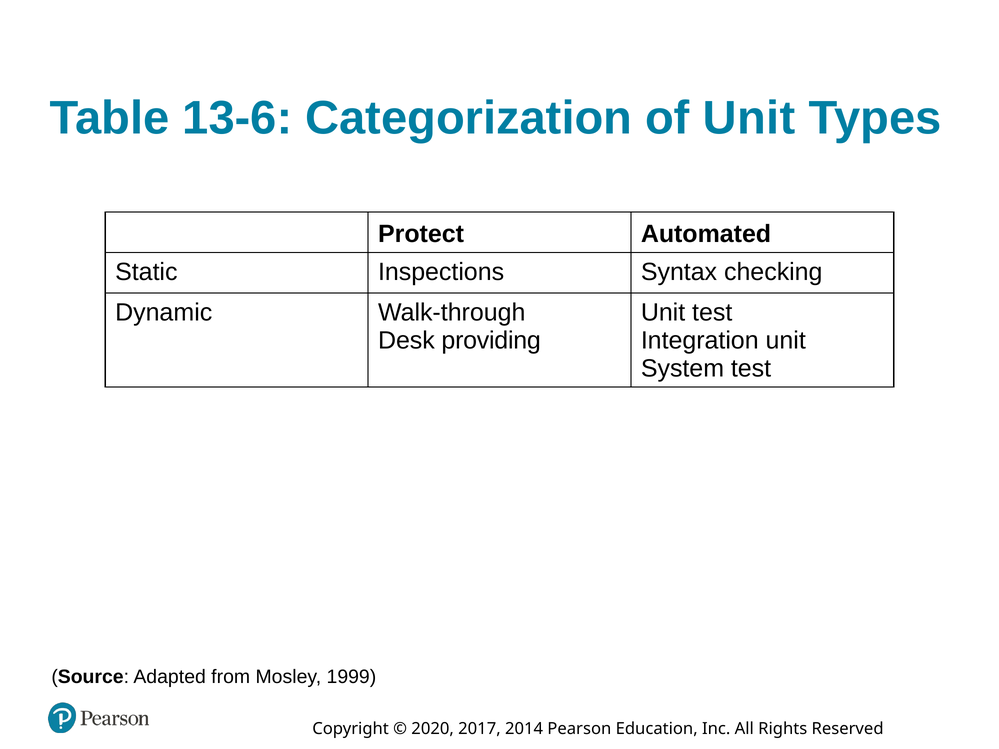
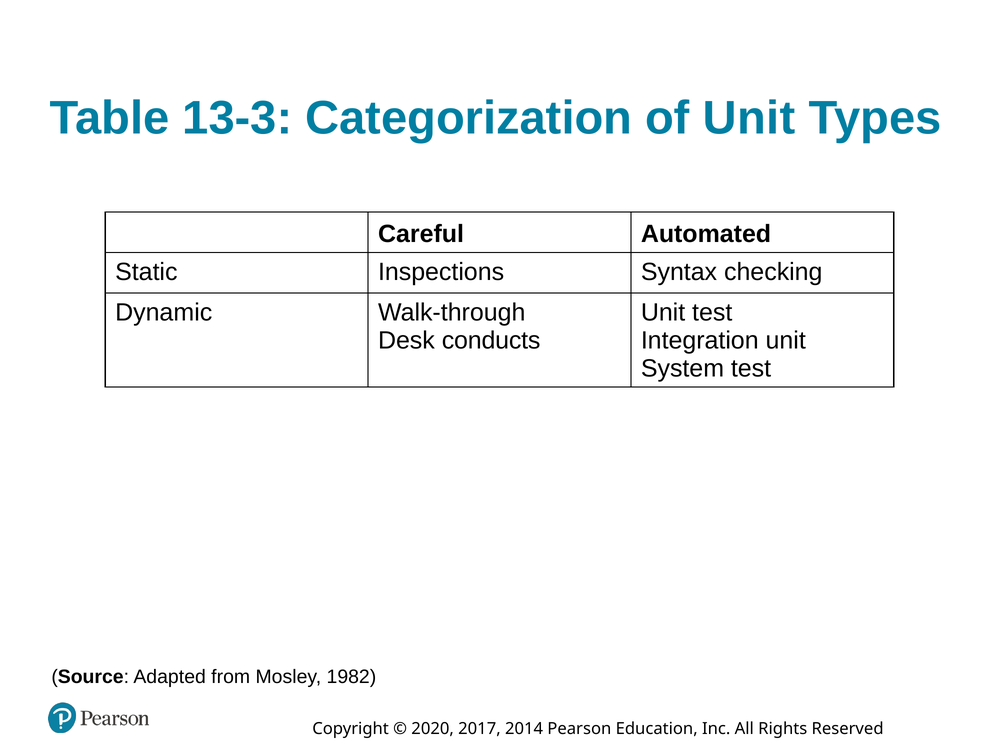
13-6: 13-6 -> 13-3
Protect: Protect -> Careful
providing: providing -> conducts
1999: 1999 -> 1982
